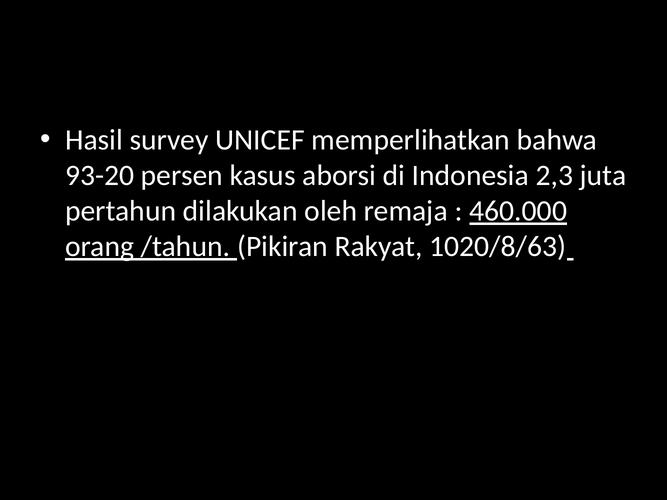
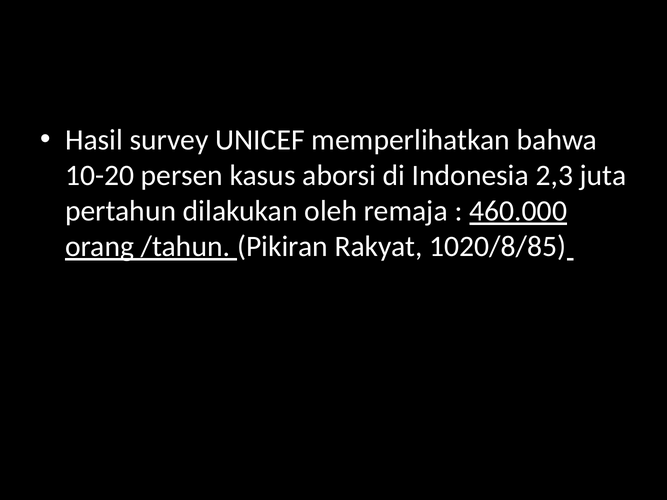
93-20: 93-20 -> 10-20
1020/8/63: 1020/8/63 -> 1020/8/85
